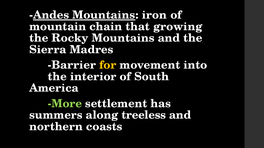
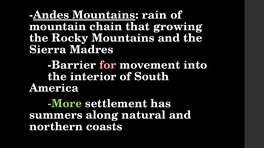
iron: iron -> rain
for colour: yellow -> pink
treeless: treeless -> natural
